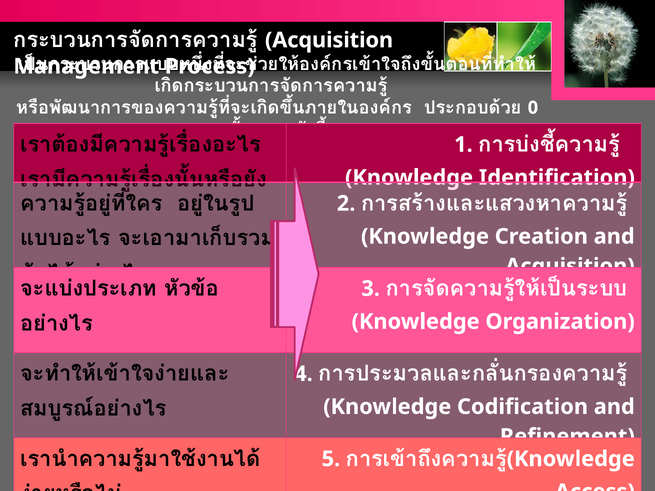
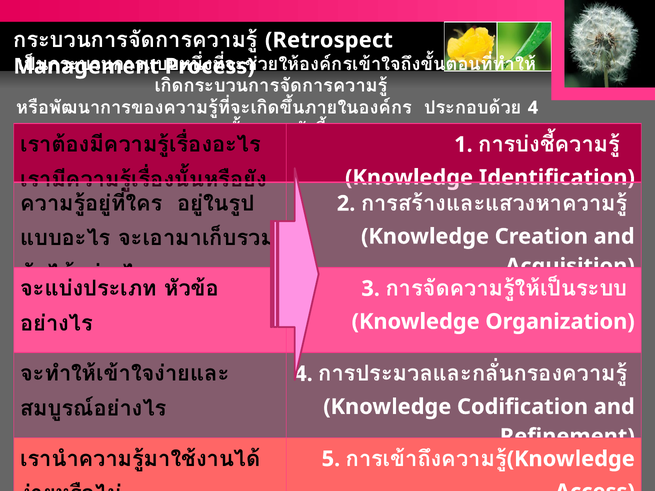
Acquisition at (329, 40): Acquisition -> Retrospect
0 at (533, 108): 0 -> 4
